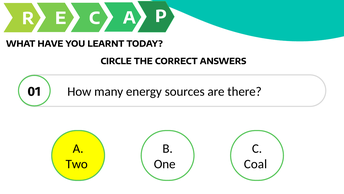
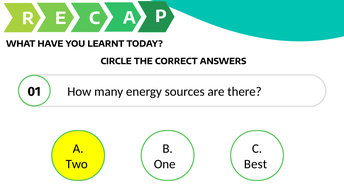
Coal: Coal -> Best
